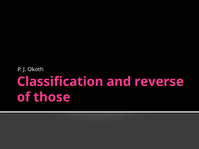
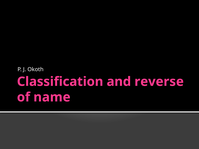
those: those -> name
